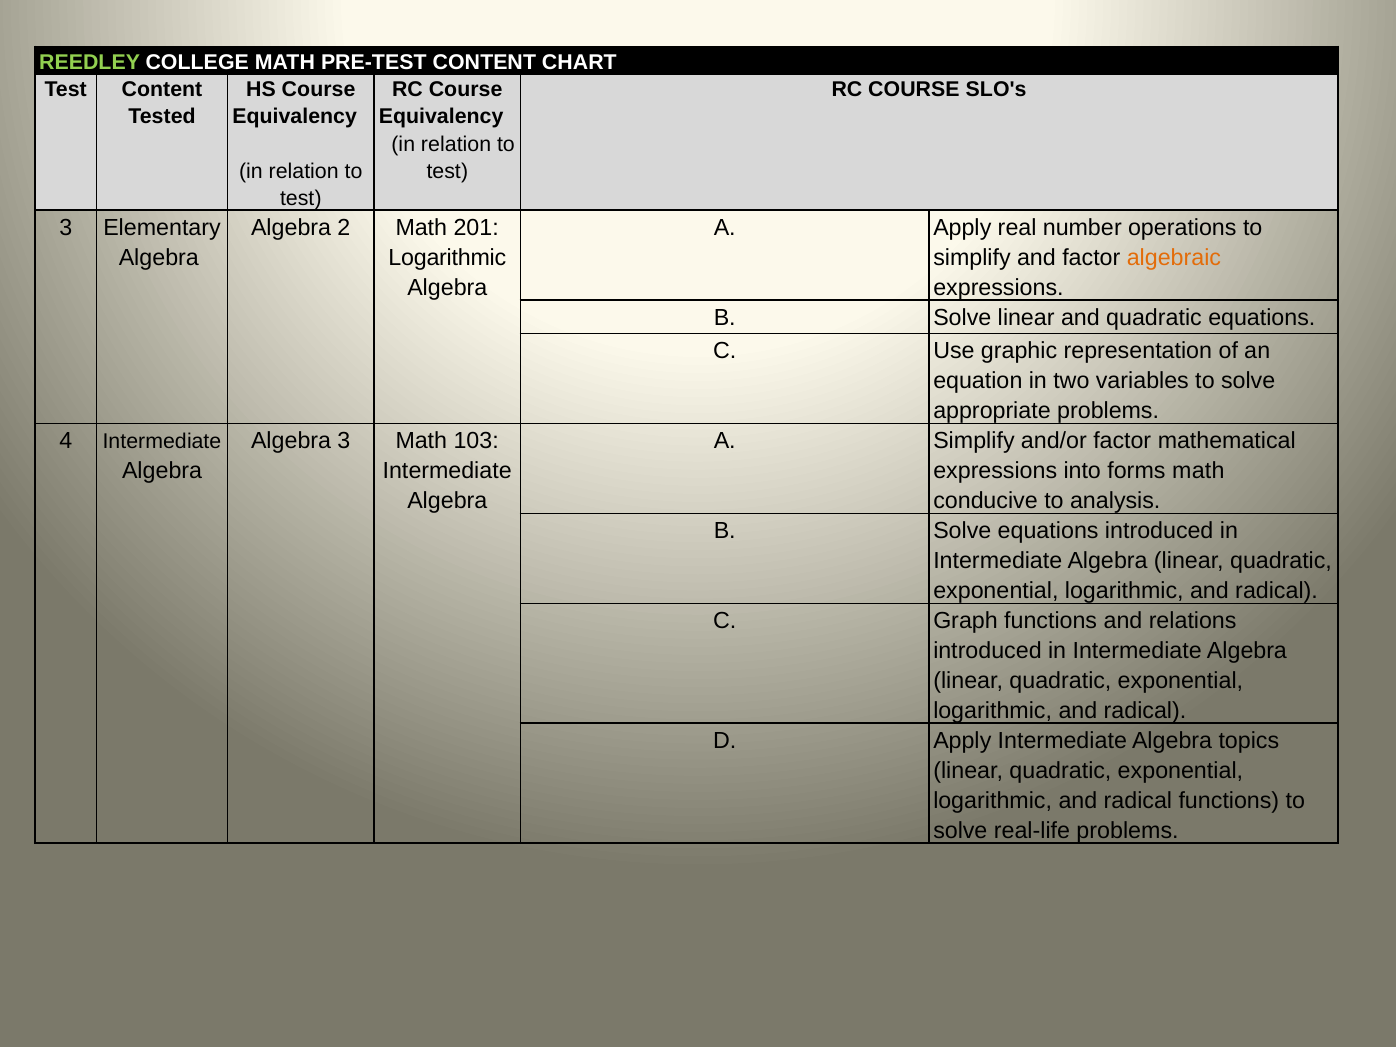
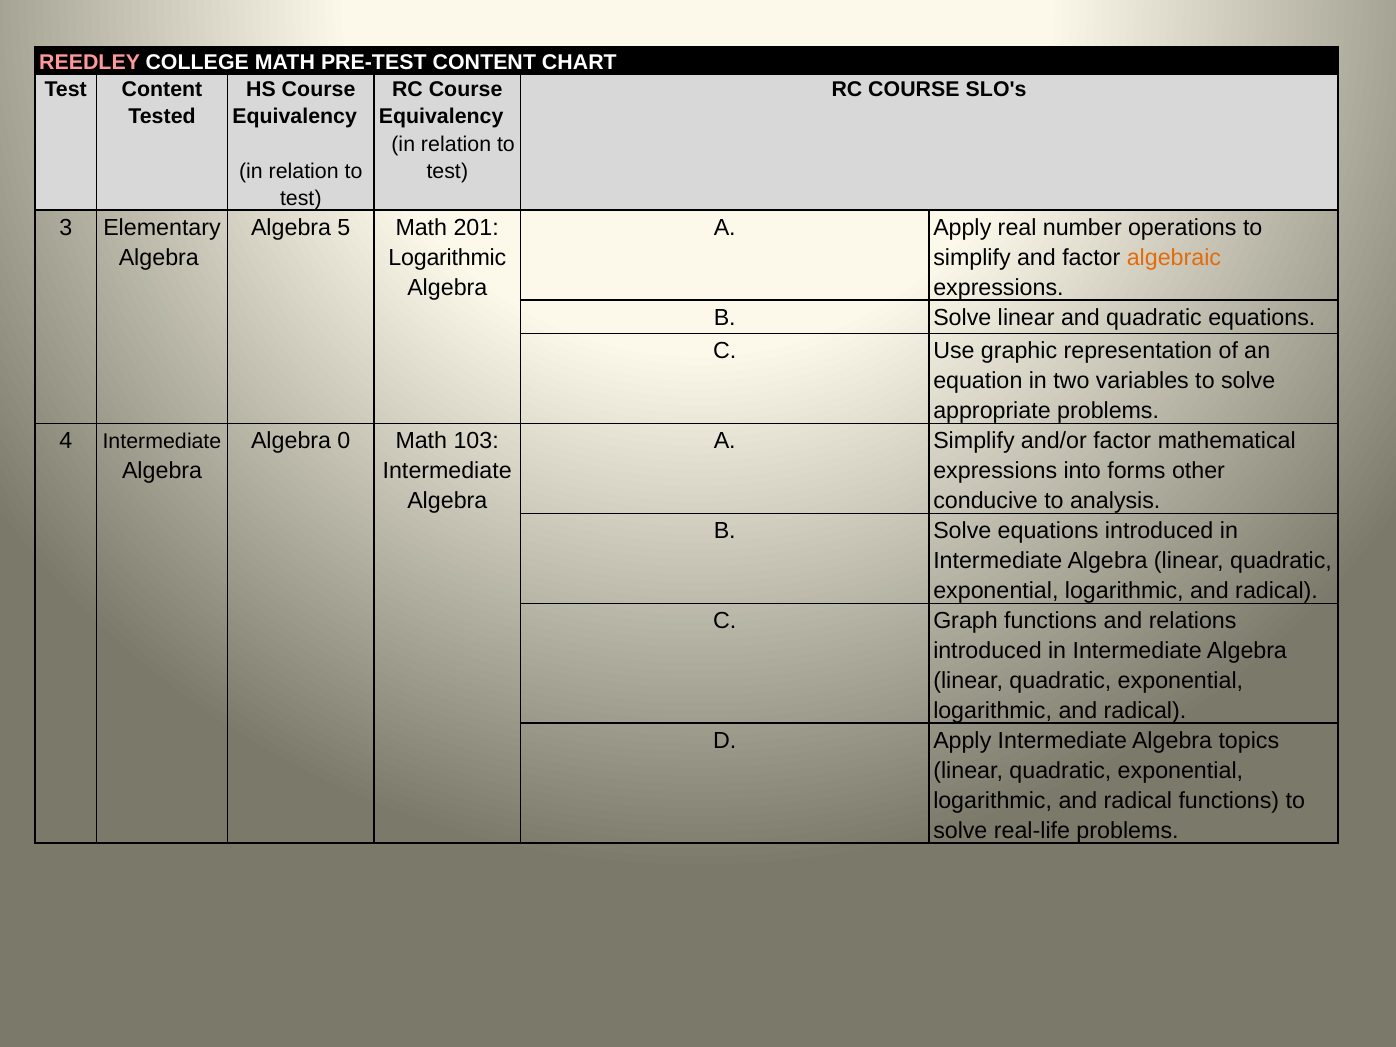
REEDLEY colour: light green -> pink
2: 2 -> 5
Algebra 3: 3 -> 0
forms math: math -> other
